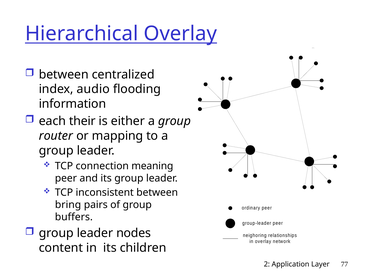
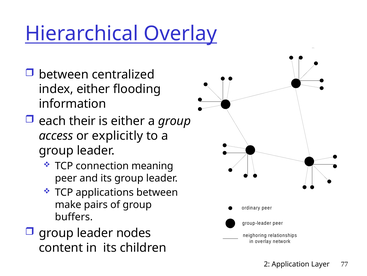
index audio: audio -> either
router: router -> access
mapping: mapping -> explicitly
inconsistent: inconsistent -> applications
bring: bring -> make
